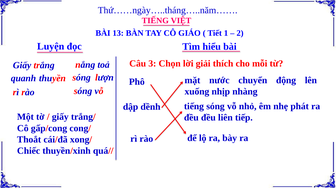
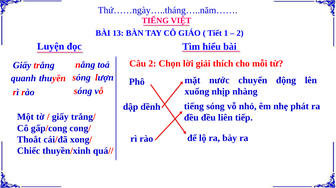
Câu 3: 3 -> 2
